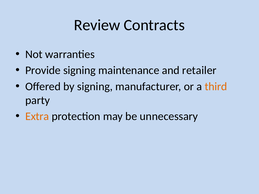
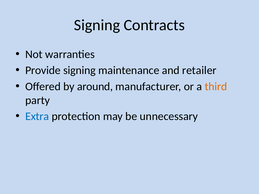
Review at (97, 25): Review -> Signing
by signing: signing -> around
Extra colour: orange -> blue
